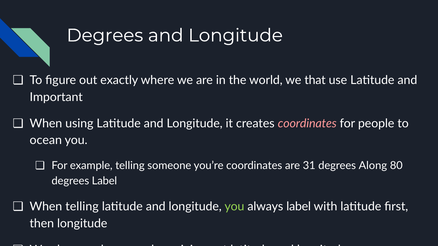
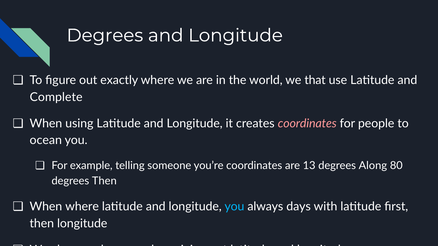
Important: Important -> Complete
31: 31 -> 13
degrees Label: Label -> Then
When telling: telling -> where
you at (234, 207) colour: light green -> light blue
always label: label -> days
